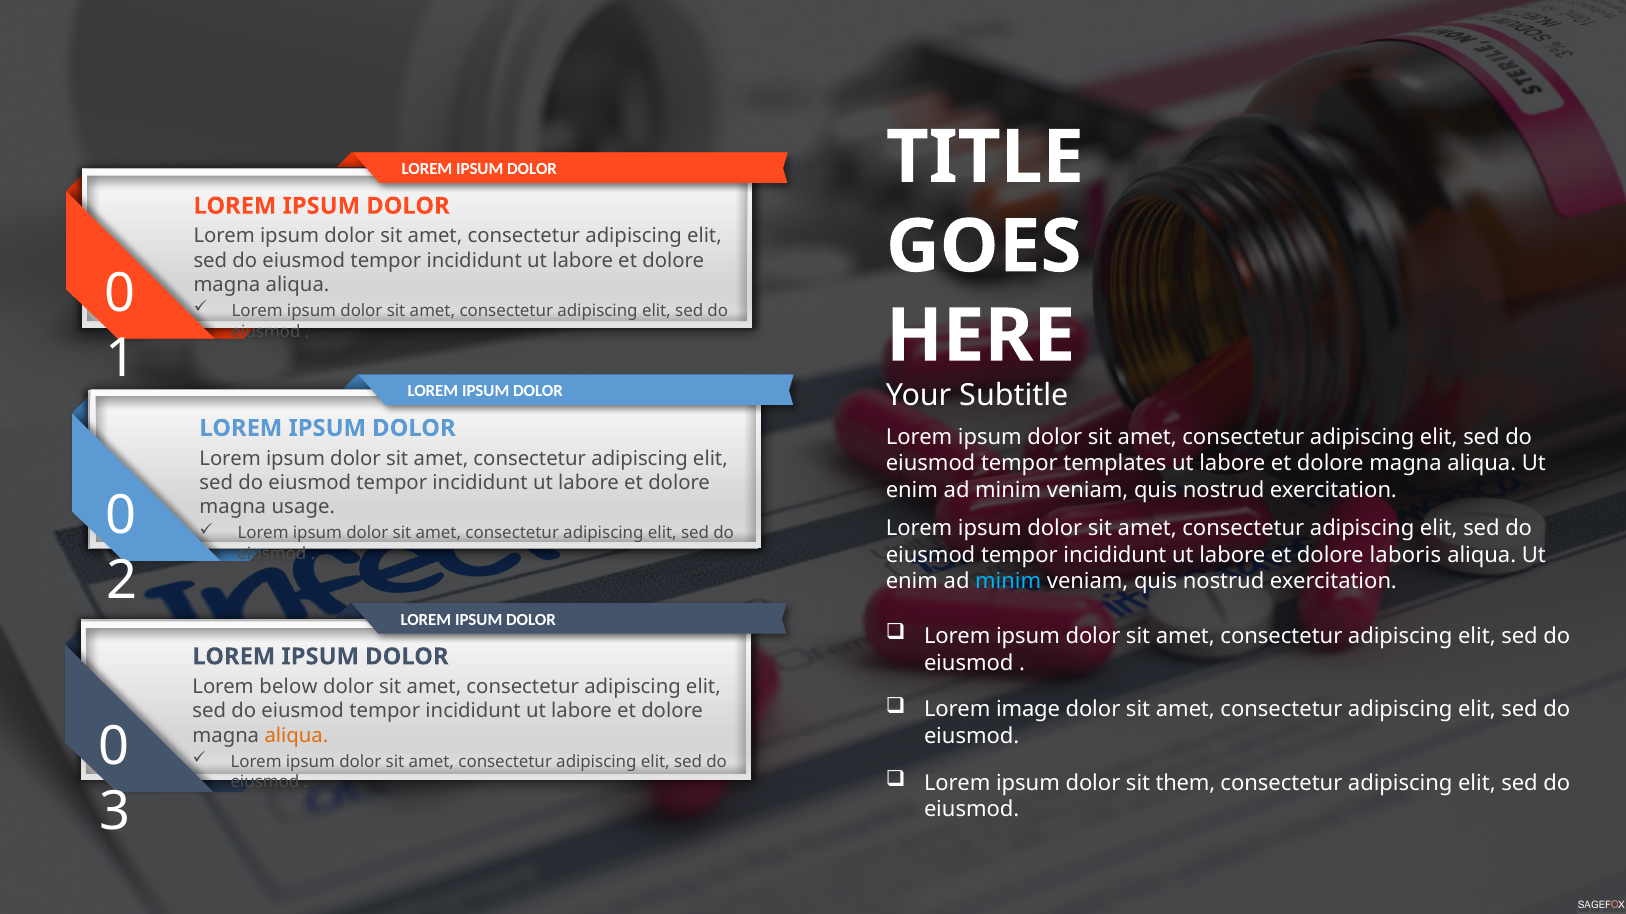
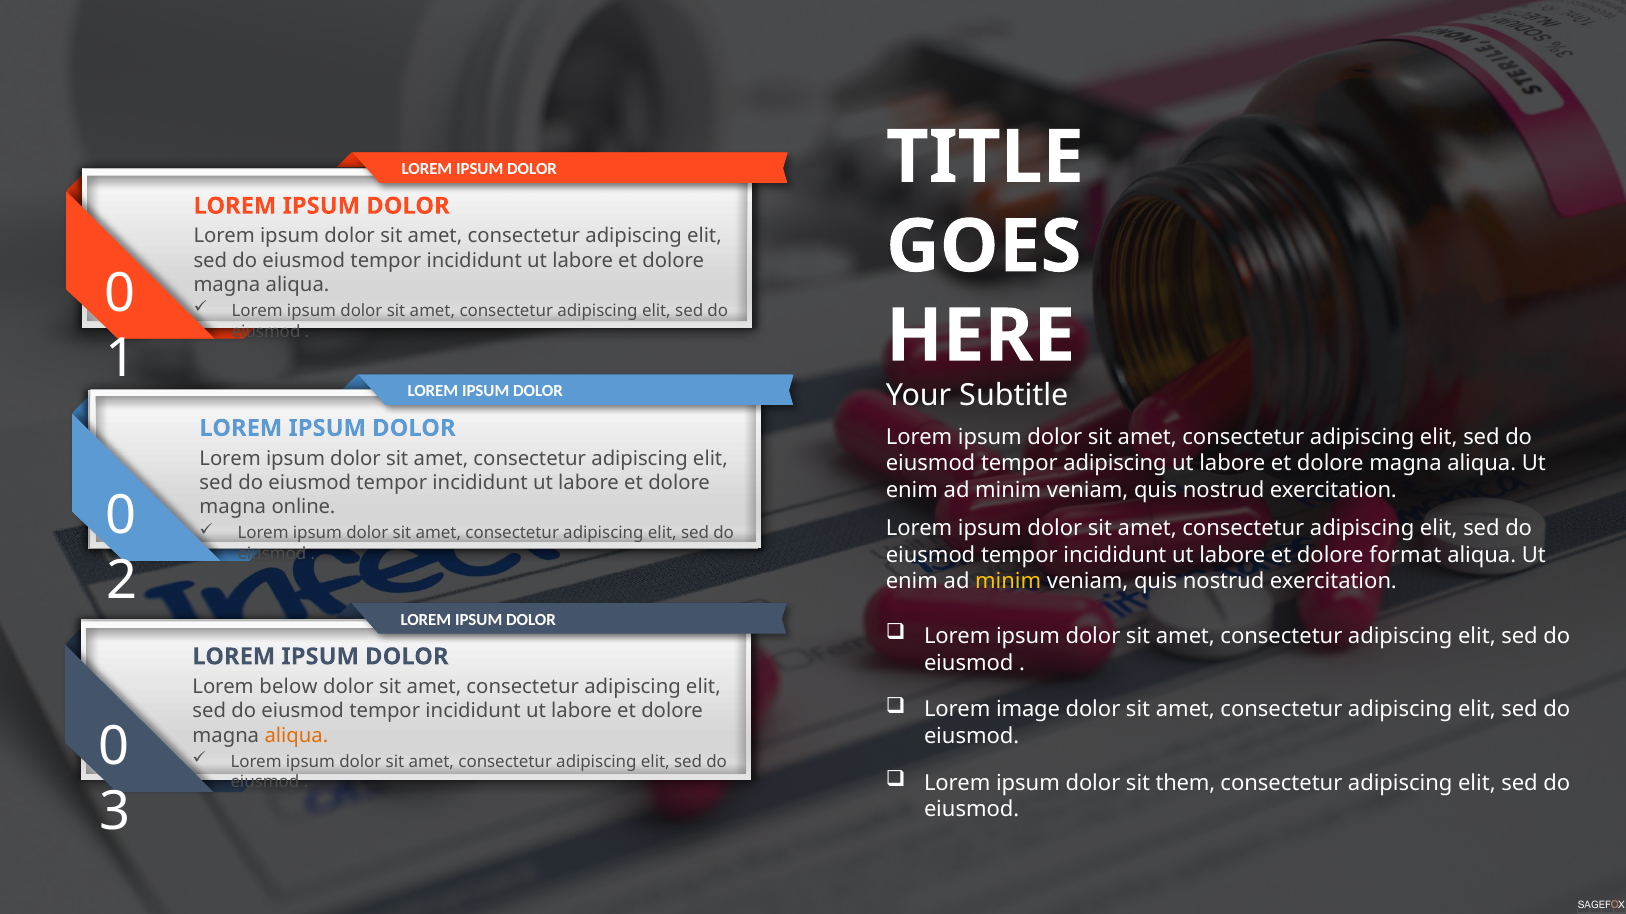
tempor templates: templates -> adipiscing
usage: usage -> online
laboris: laboris -> format
minim at (1008, 582) colour: light blue -> yellow
